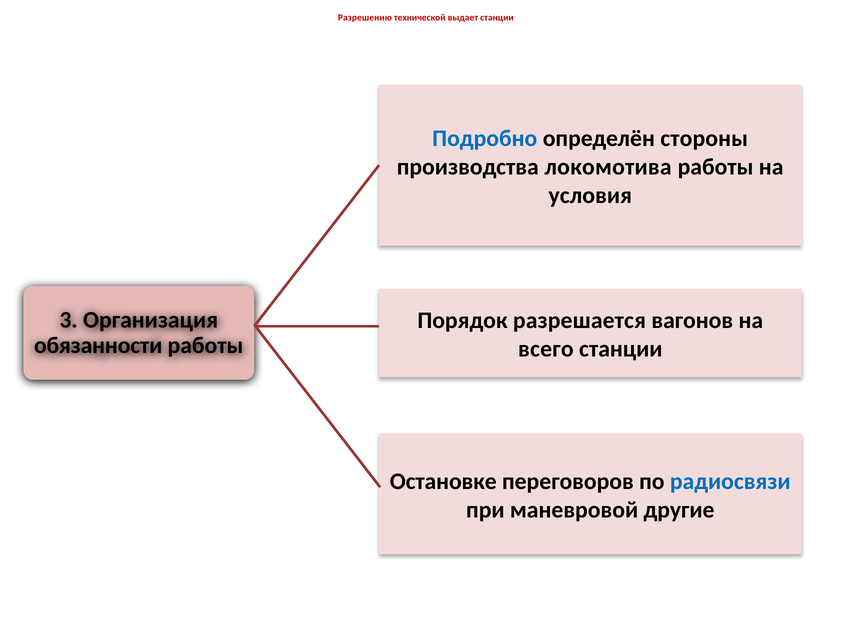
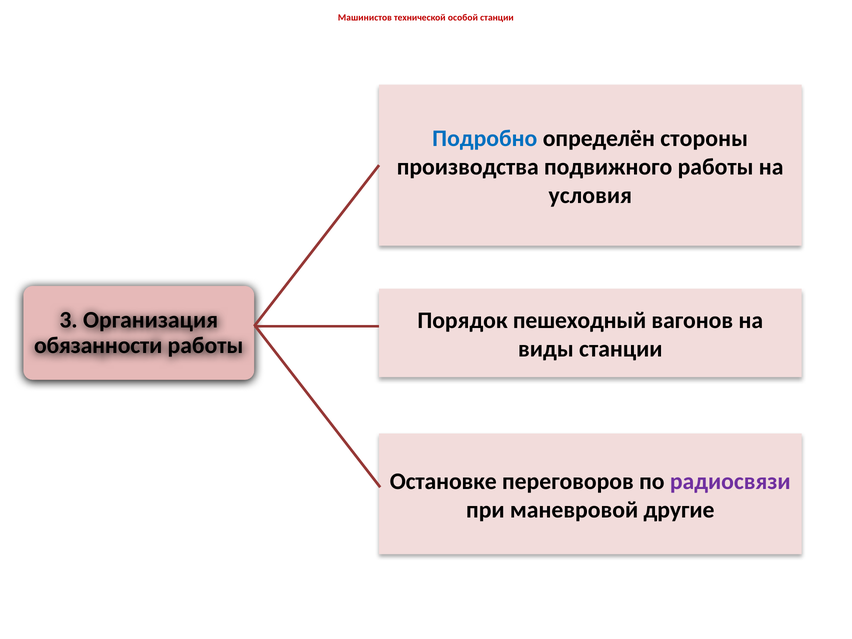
Разрешению: Разрешению -> Машинистов
выдает: выдает -> особой
локомотива: локомотива -> подвижного
разрешается: разрешается -> пешеходный
всего: всего -> виды
радиосвязи colour: blue -> purple
